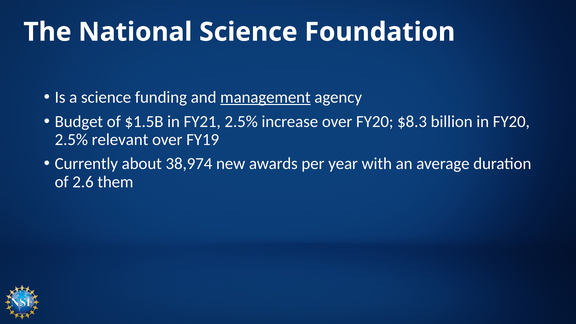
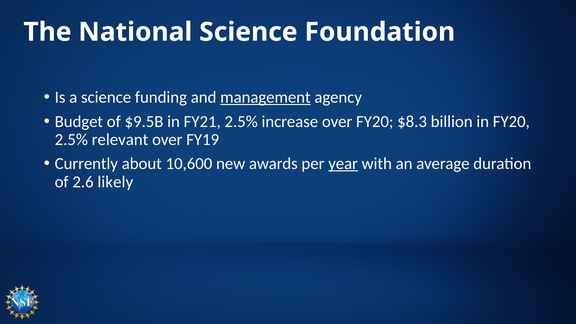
$1.5B: $1.5B -> $9.5B
38,974: 38,974 -> 10,600
year underline: none -> present
them: them -> likely
